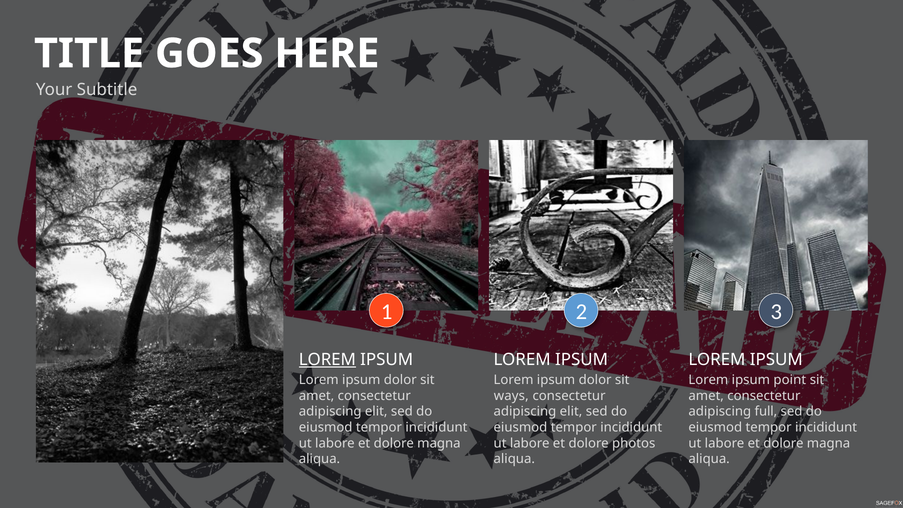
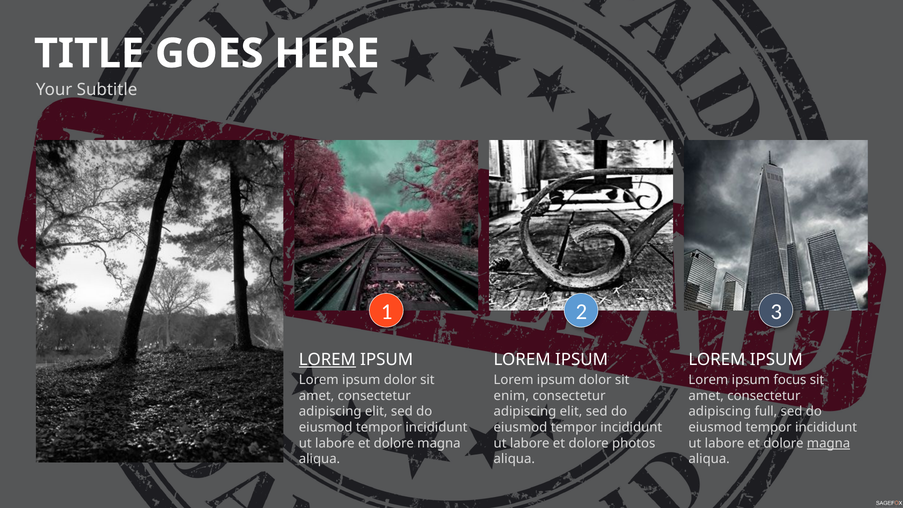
point: point -> focus
ways: ways -> enim
magna at (829, 443) underline: none -> present
